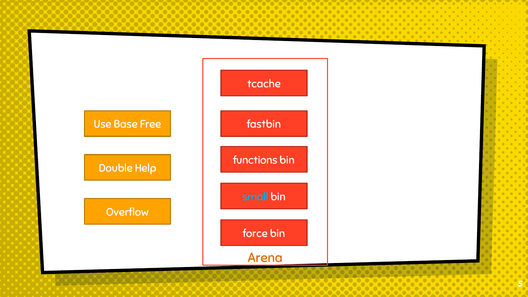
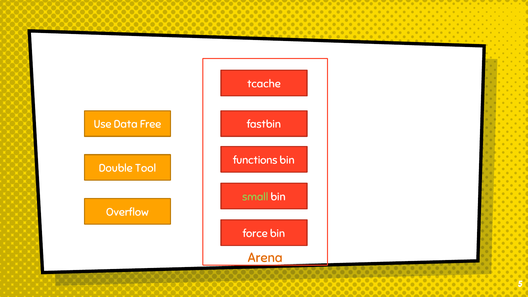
Base: Base -> Data
Help: Help -> Tool
small colour: light blue -> light green
